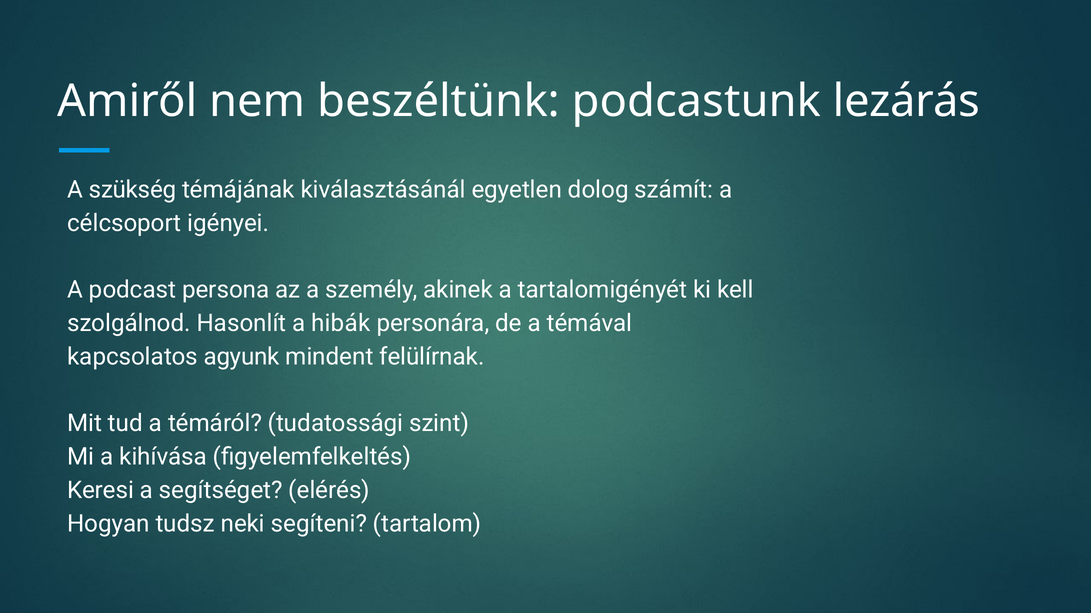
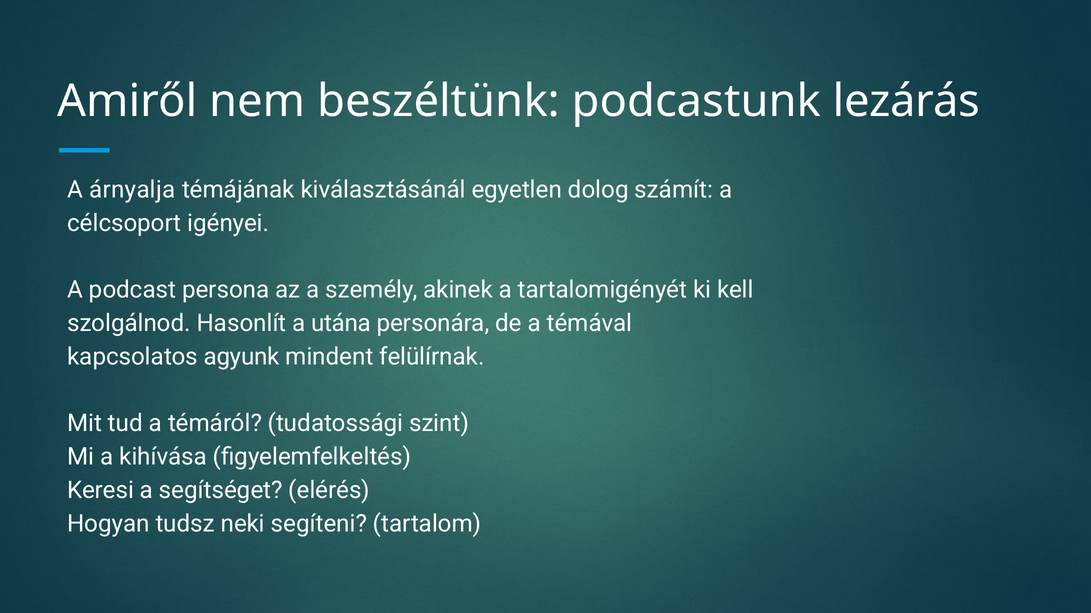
szükség: szükség -> árnyalja
hibák: hibák -> utána
